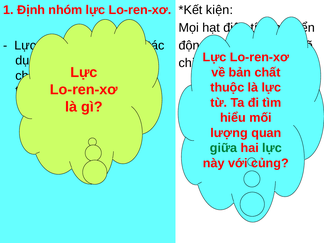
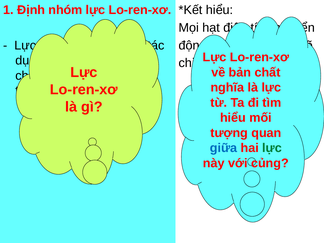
kiện at (220, 10): kiện -> hiểu
thuộc: thuộc -> nghĩa
lượng: lượng -> tượng
giữa colour: green -> blue
